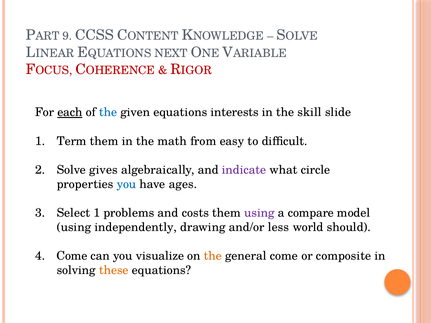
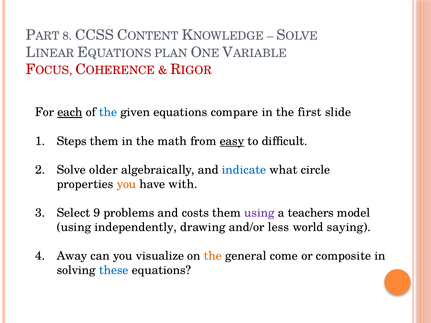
9: 9 -> 8
NEXT: NEXT -> PLAN
interests: interests -> compare
skill: skill -> first
Term: Term -> Steps
easy underline: none -> present
gives: gives -> older
indicate colour: purple -> blue
you at (127, 184) colour: blue -> orange
ages: ages -> with
Select 1: 1 -> 9
compare: compare -> teachers
should: should -> saying
4 Come: Come -> Away
these colour: orange -> blue
